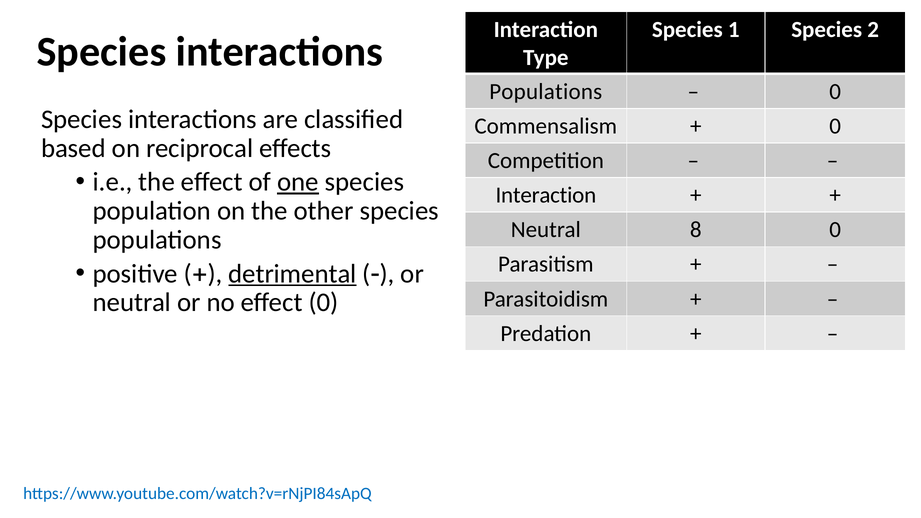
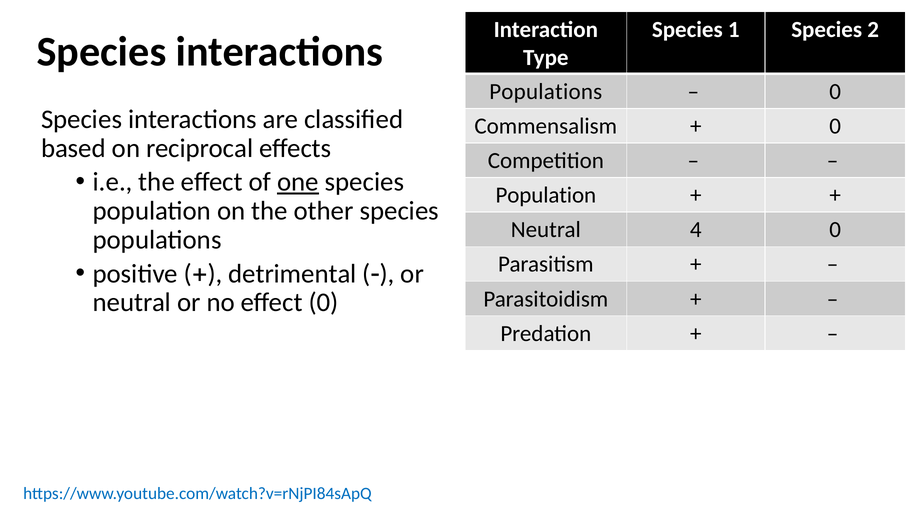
Interaction at (546, 195): Interaction -> Population
8: 8 -> 4
detrimental underline: present -> none
